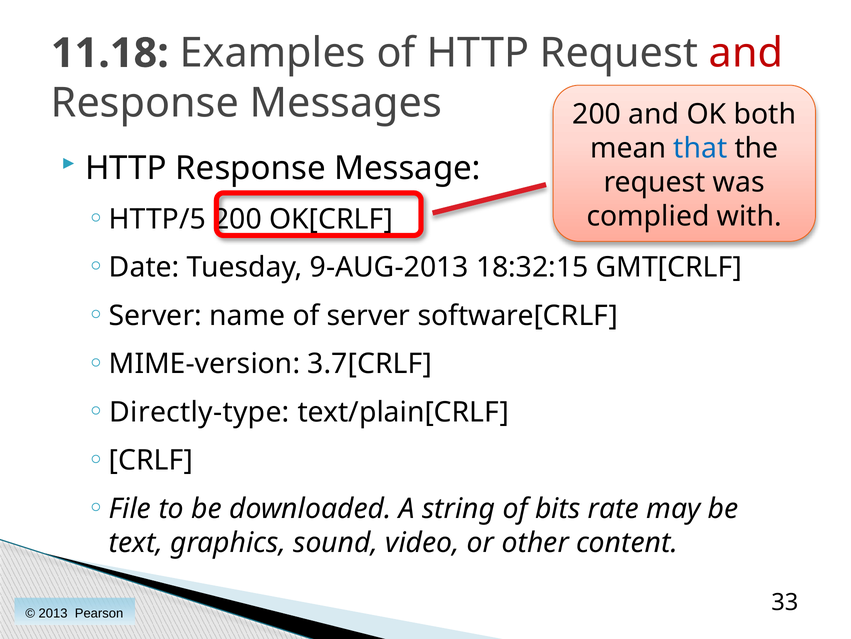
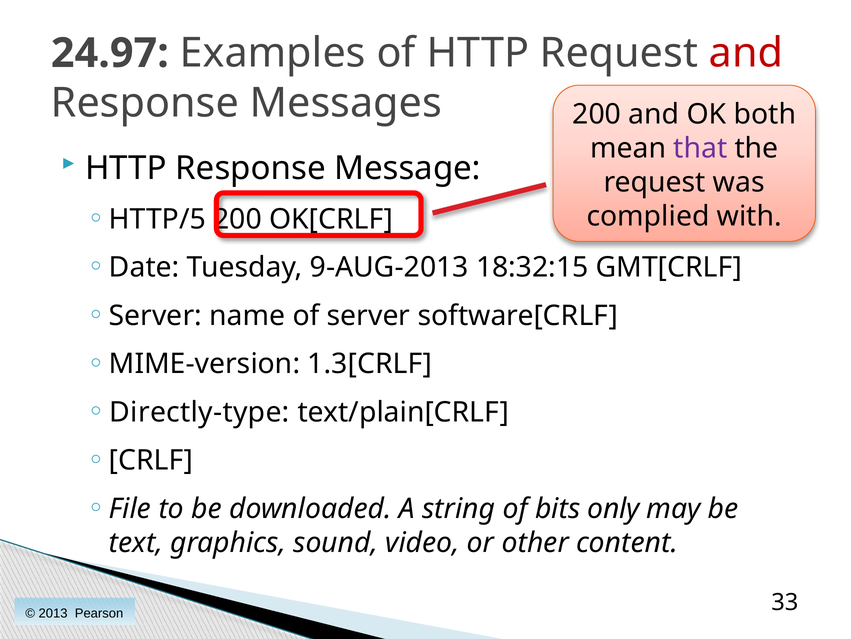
11.18: 11.18 -> 24.97
that colour: blue -> purple
3.7[CRLF: 3.7[CRLF -> 1.3[CRLF
rate: rate -> only
